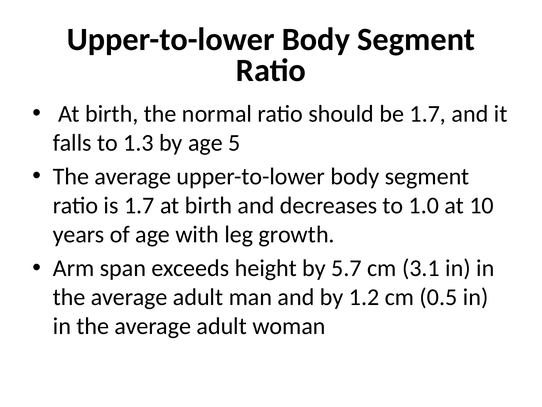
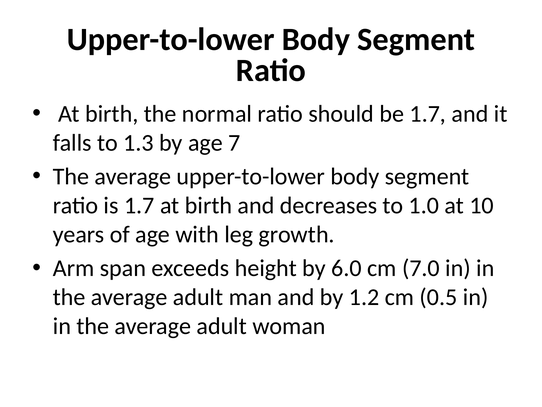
5: 5 -> 7
5.7: 5.7 -> 6.0
3.1: 3.1 -> 7.0
